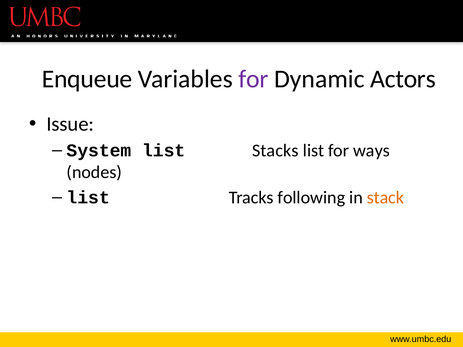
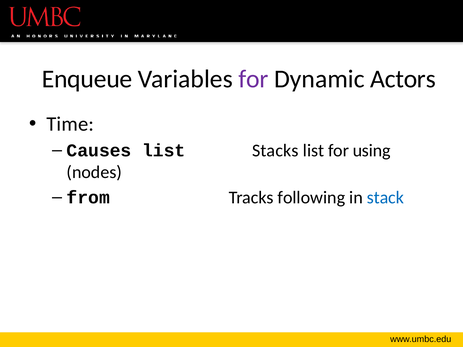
Issue: Issue -> Time
System: System -> Causes
ways: ways -> using
list at (88, 198): list -> from
stack colour: orange -> blue
